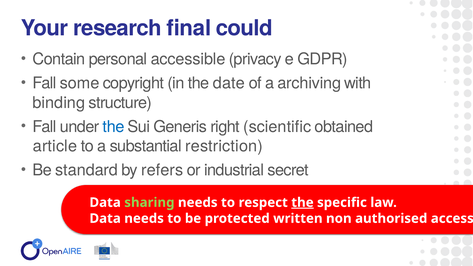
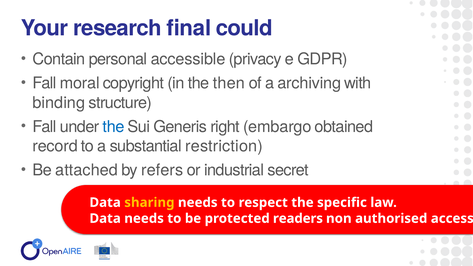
some: some -> moral
date: date -> then
scientific: scientific -> embargo
article: article -> record
standard: standard -> attached
sharing colour: light green -> yellow
the at (302, 203) underline: present -> none
written: written -> readers
